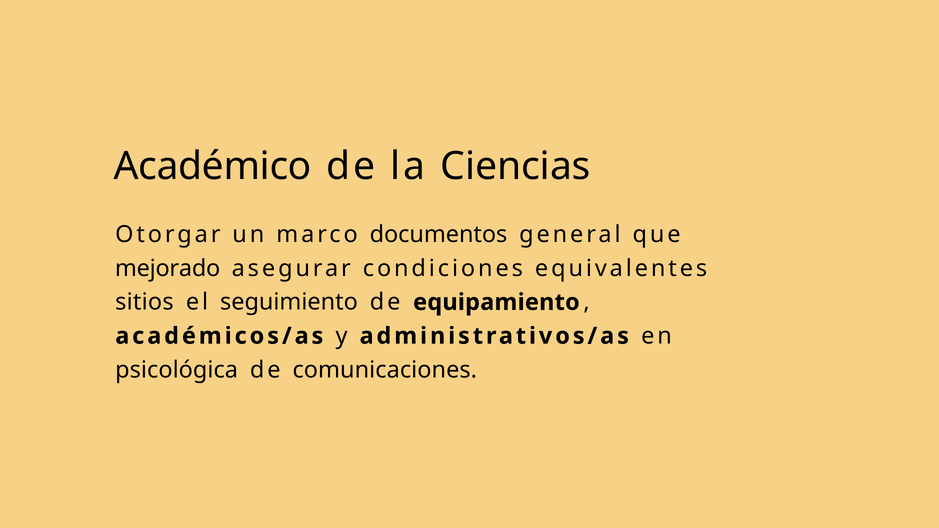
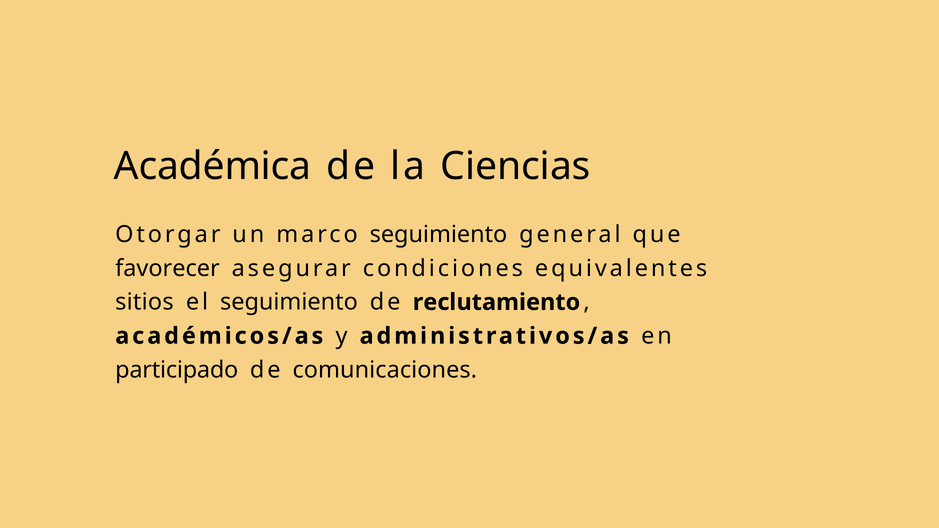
Académico: Académico -> Académica
marco documentos: documentos -> seguimiento
mejorado: mejorado -> favorecer
equipamiento: equipamiento -> reclutamiento
psicológica: psicológica -> participado
